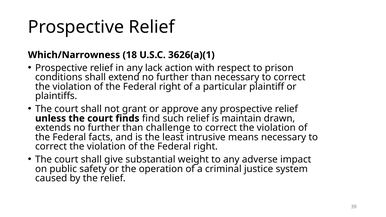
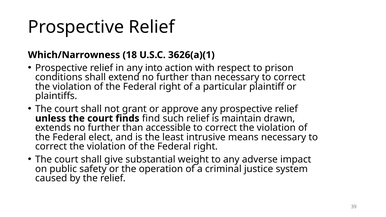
lack: lack -> into
challenge: challenge -> accessible
facts: facts -> elect
